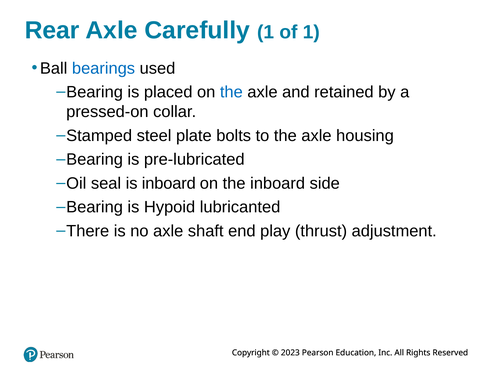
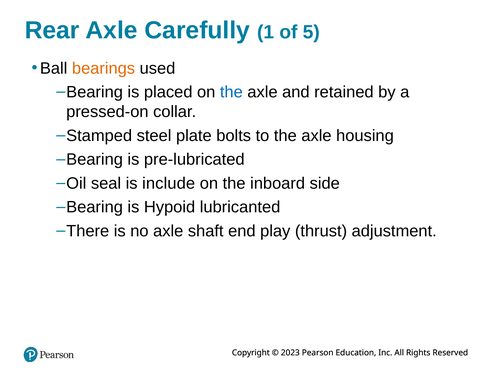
of 1: 1 -> 5
bearings colour: blue -> orange
is inboard: inboard -> include
